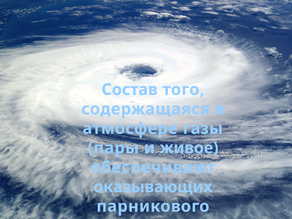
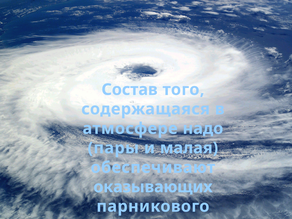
газы: газы -> надо
живое: живое -> малая
